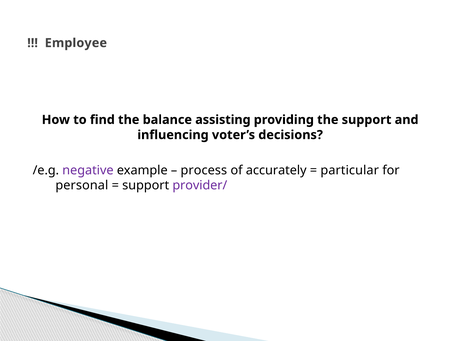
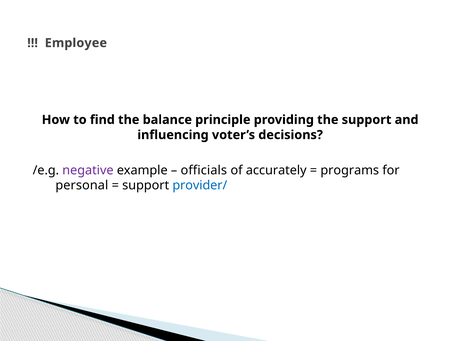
assisting: assisting -> principle
process: process -> officials
particular: particular -> programs
provider/ colour: purple -> blue
